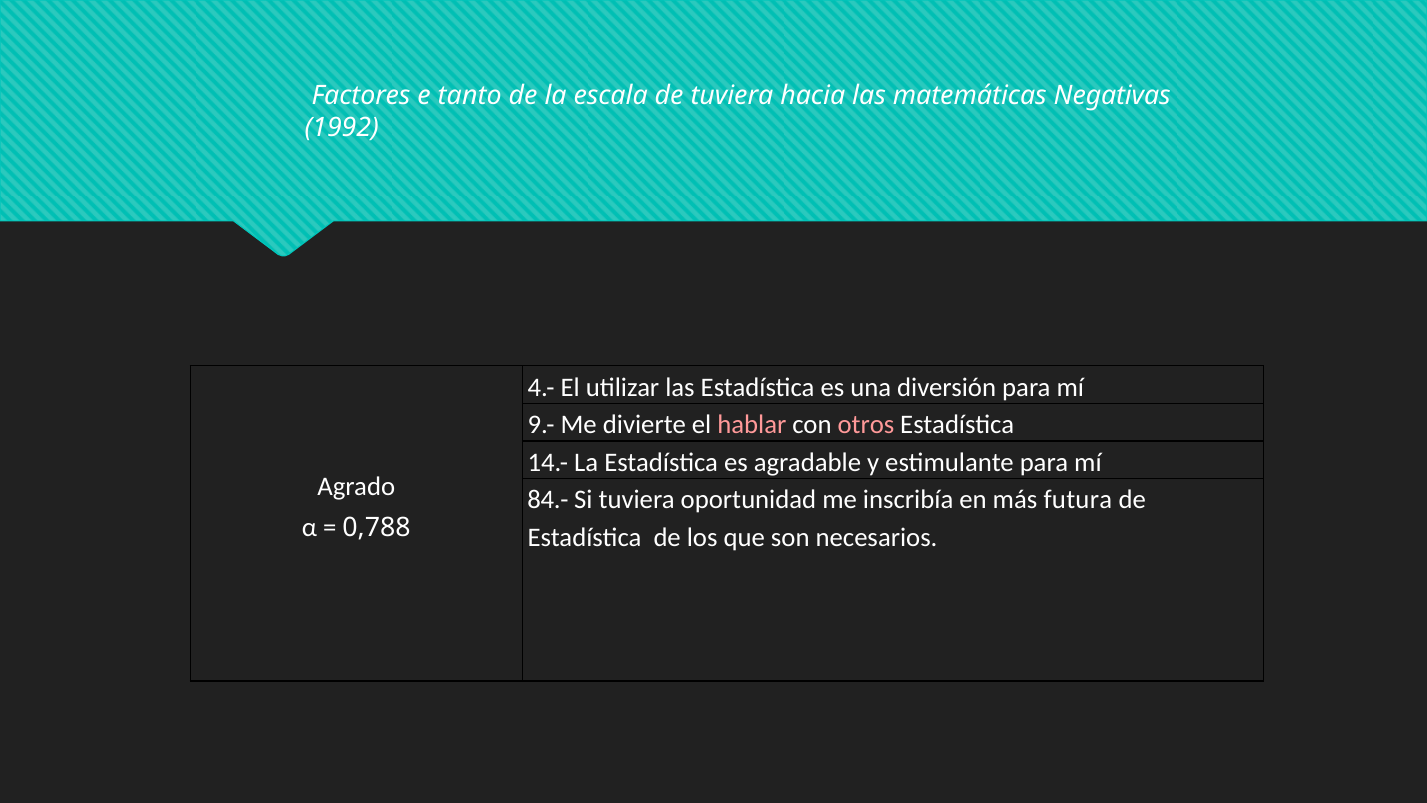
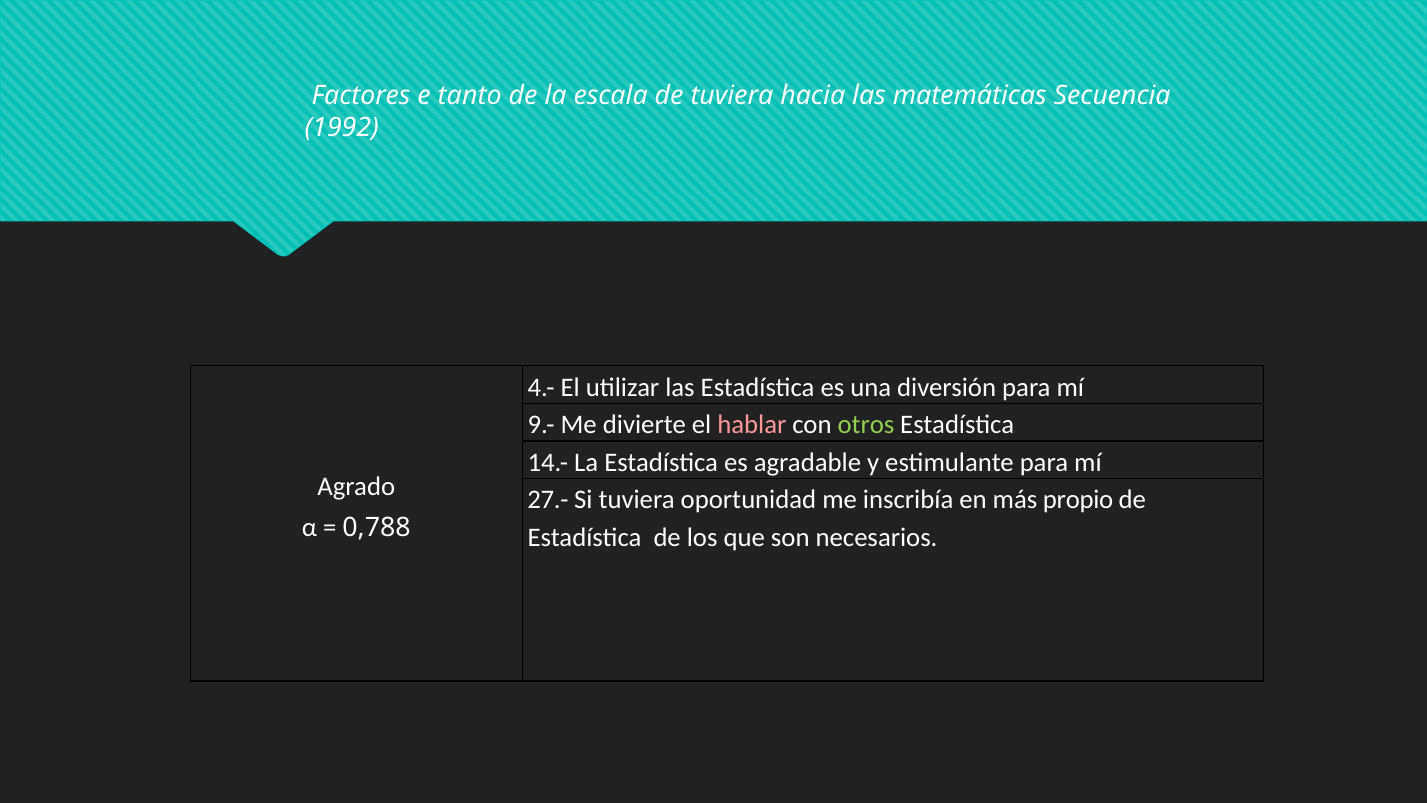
Negativas: Negativas -> Secuencia
otros colour: pink -> light green
84.-: 84.- -> 27.-
futura: futura -> propio
